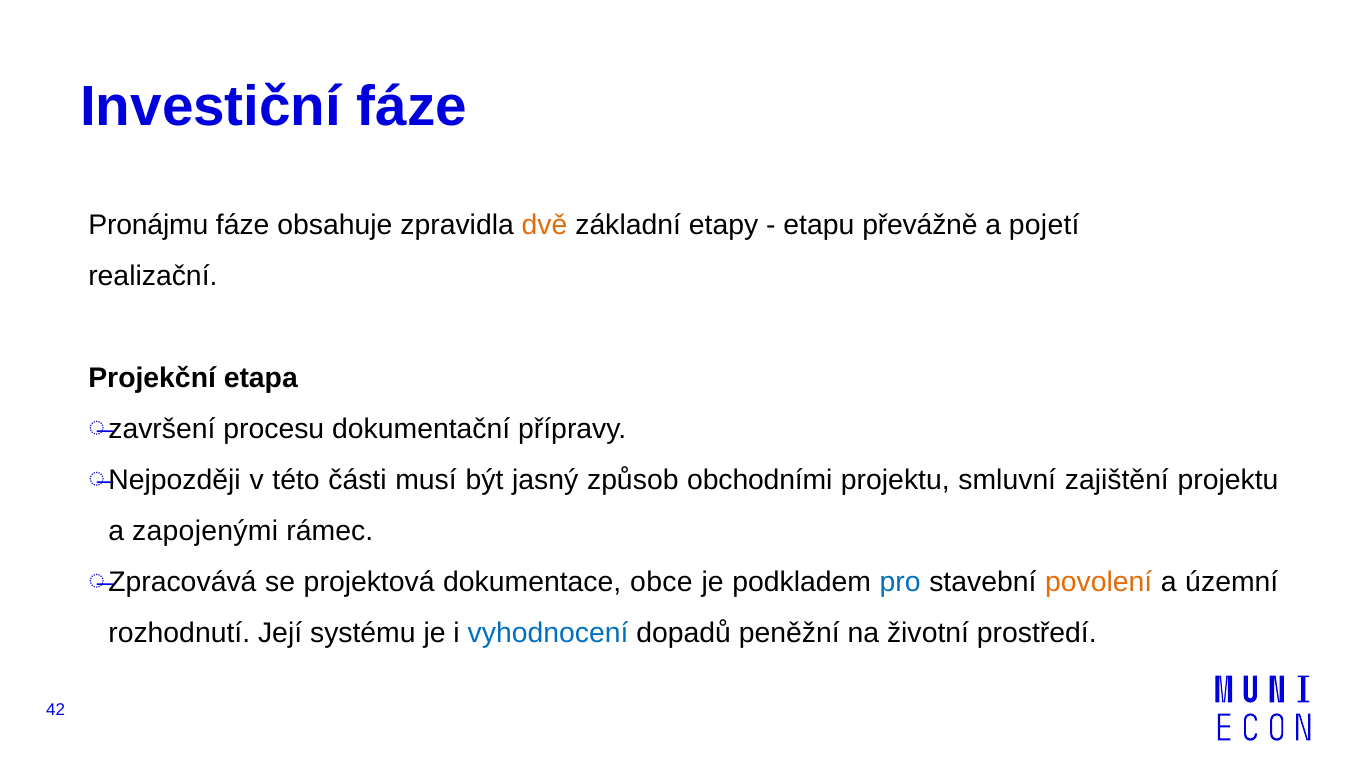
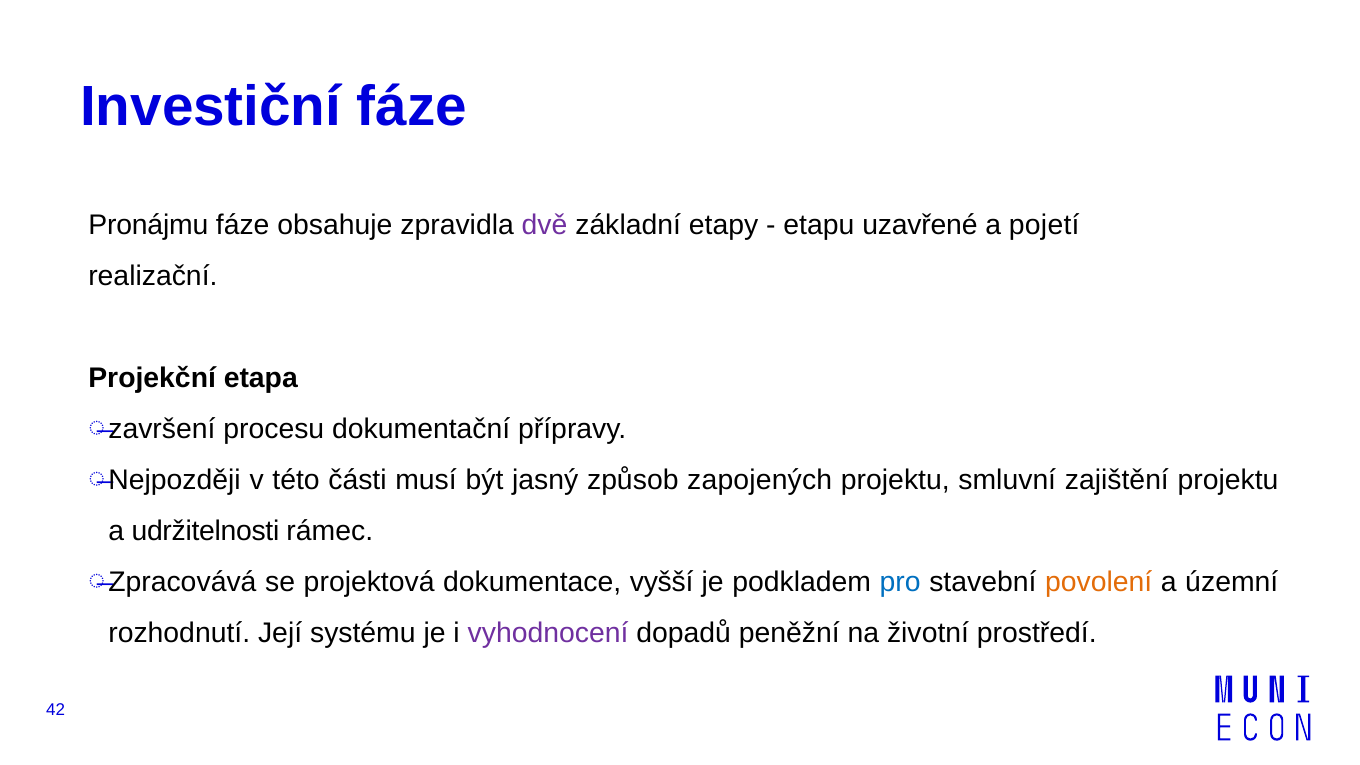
dvě colour: orange -> purple
převážně: převážně -> uzavřené
obchodními: obchodními -> zapojených
zapojenými: zapojenými -> udržitelnosti
obce: obce -> vyšší
vyhodnocení colour: blue -> purple
